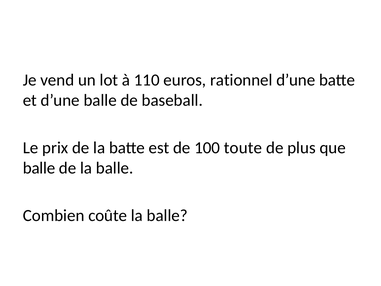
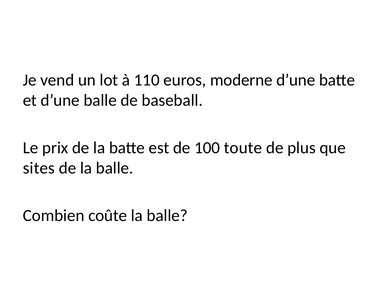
rationnel: rationnel -> moderne
balle at (39, 168): balle -> sites
